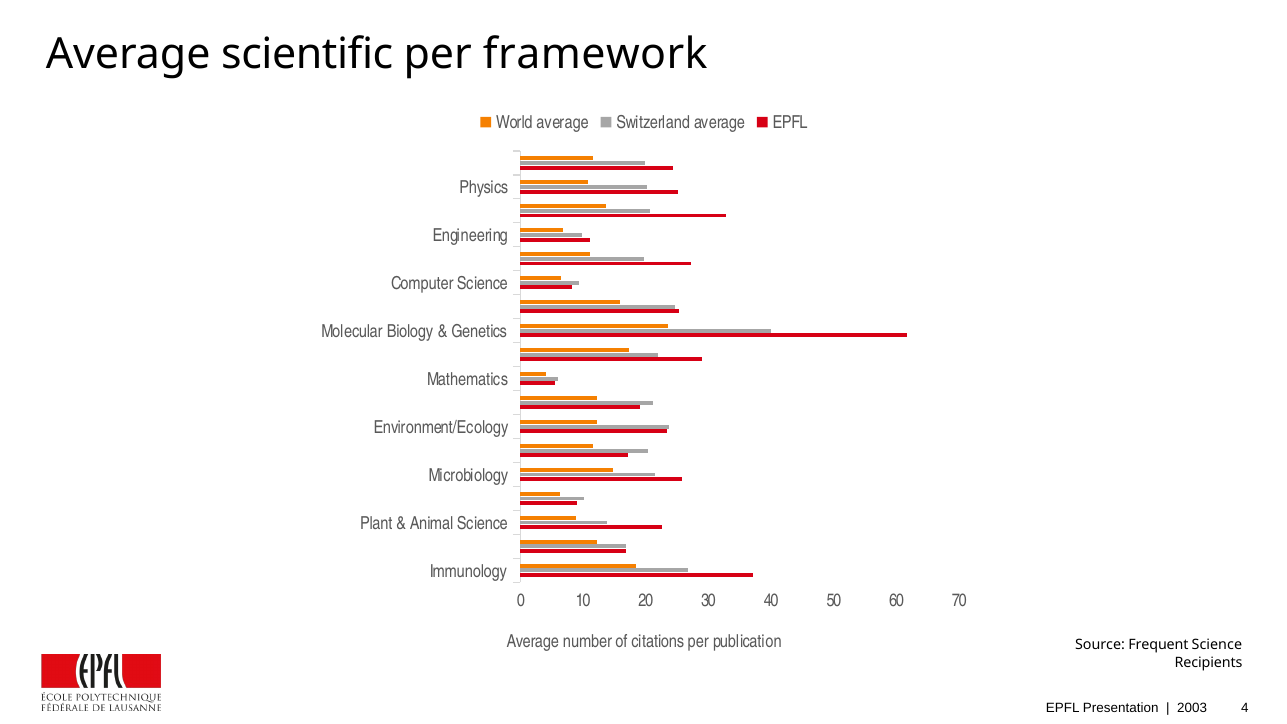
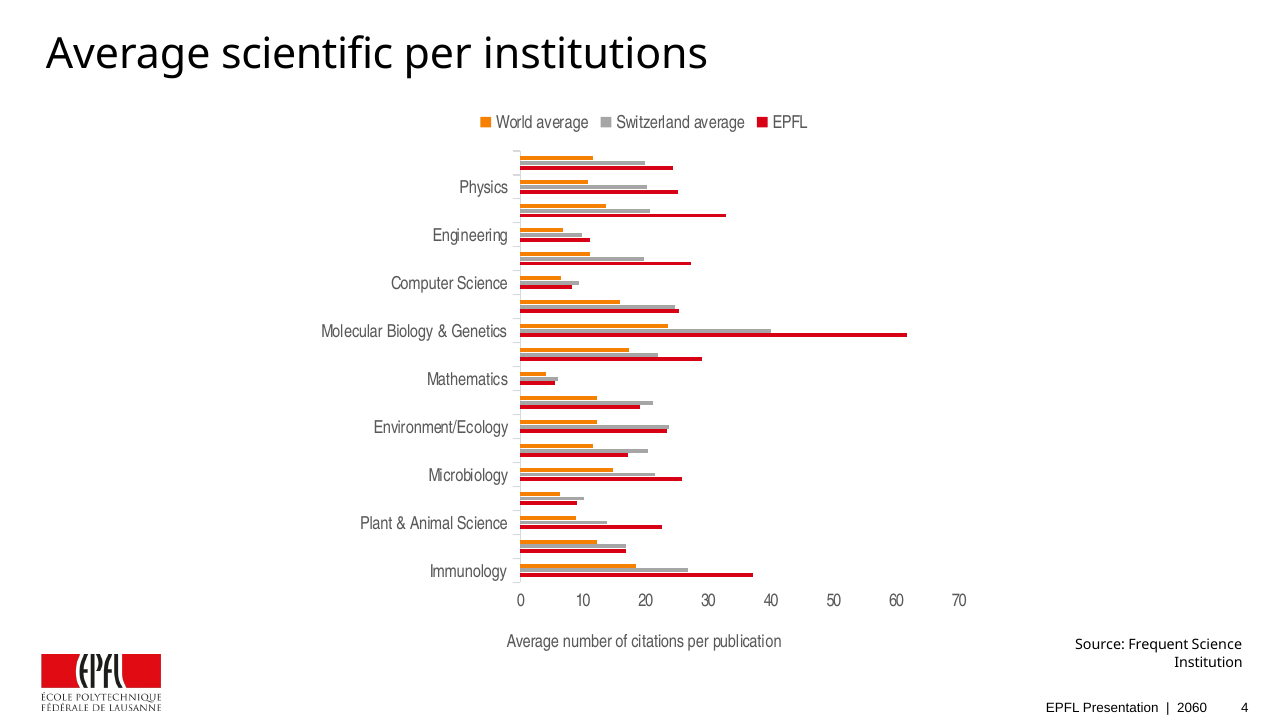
framework: framework -> institutions
Recipients: Recipients -> Institution
2003: 2003 -> 2060
